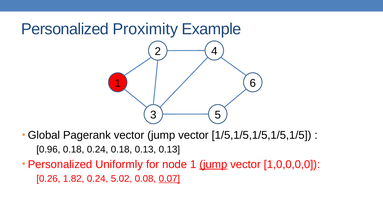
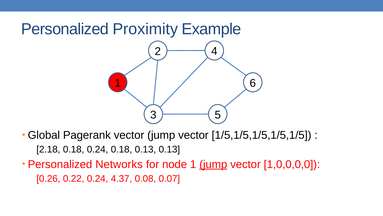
0.96: 0.96 -> 2.18
Uniformly: Uniformly -> Networks
1.82: 1.82 -> 0.22
5.02: 5.02 -> 4.37
0.07 underline: present -> none
